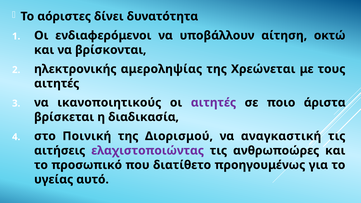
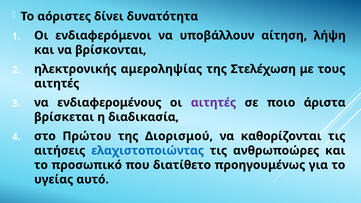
οκτώ: οκτώ -> λήψη
Χρεώνεται: Χρεώνεται -> Στελέχωση
ικανοποιητικούς: ικανοποιητικούς -> ενδιαφερομένους
Ποινική: Ποινική -> Πρώτου
αναγκαστική: αναγκαστική -> καθορίζονται
ελαχιστοποιώντας colour: purple -> blue
